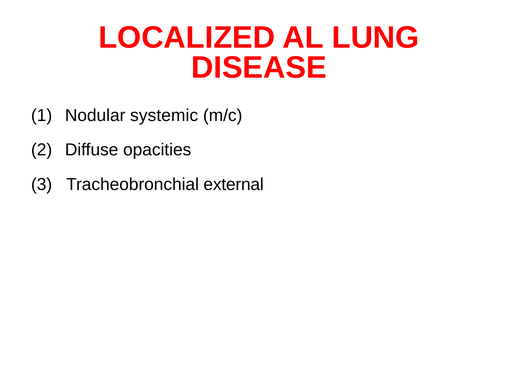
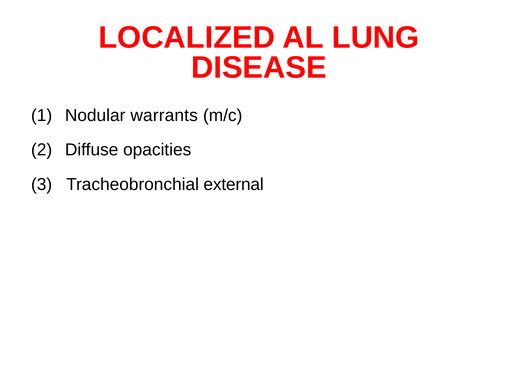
systemic: systemic -> warrants
